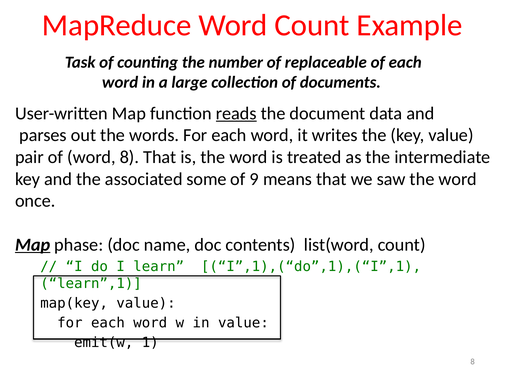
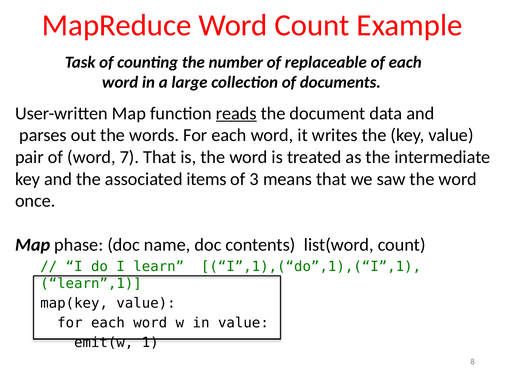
word 8: 8 -> 7
some: some -> items
9: 9 -> 3
Map at (33, 245) underline: present -> none
